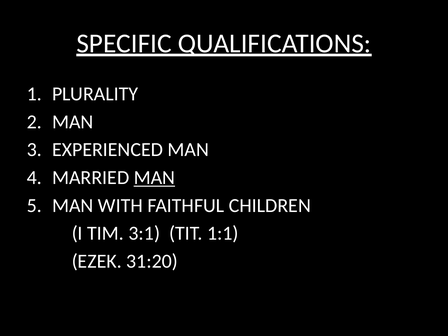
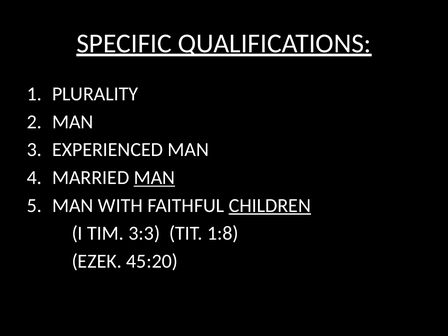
CHILDREN underline: none -> present
3:1: 3:1 -> 3:3
1:1: 1:1 -> 1:8
31:20: 31:20 -> 45:20
